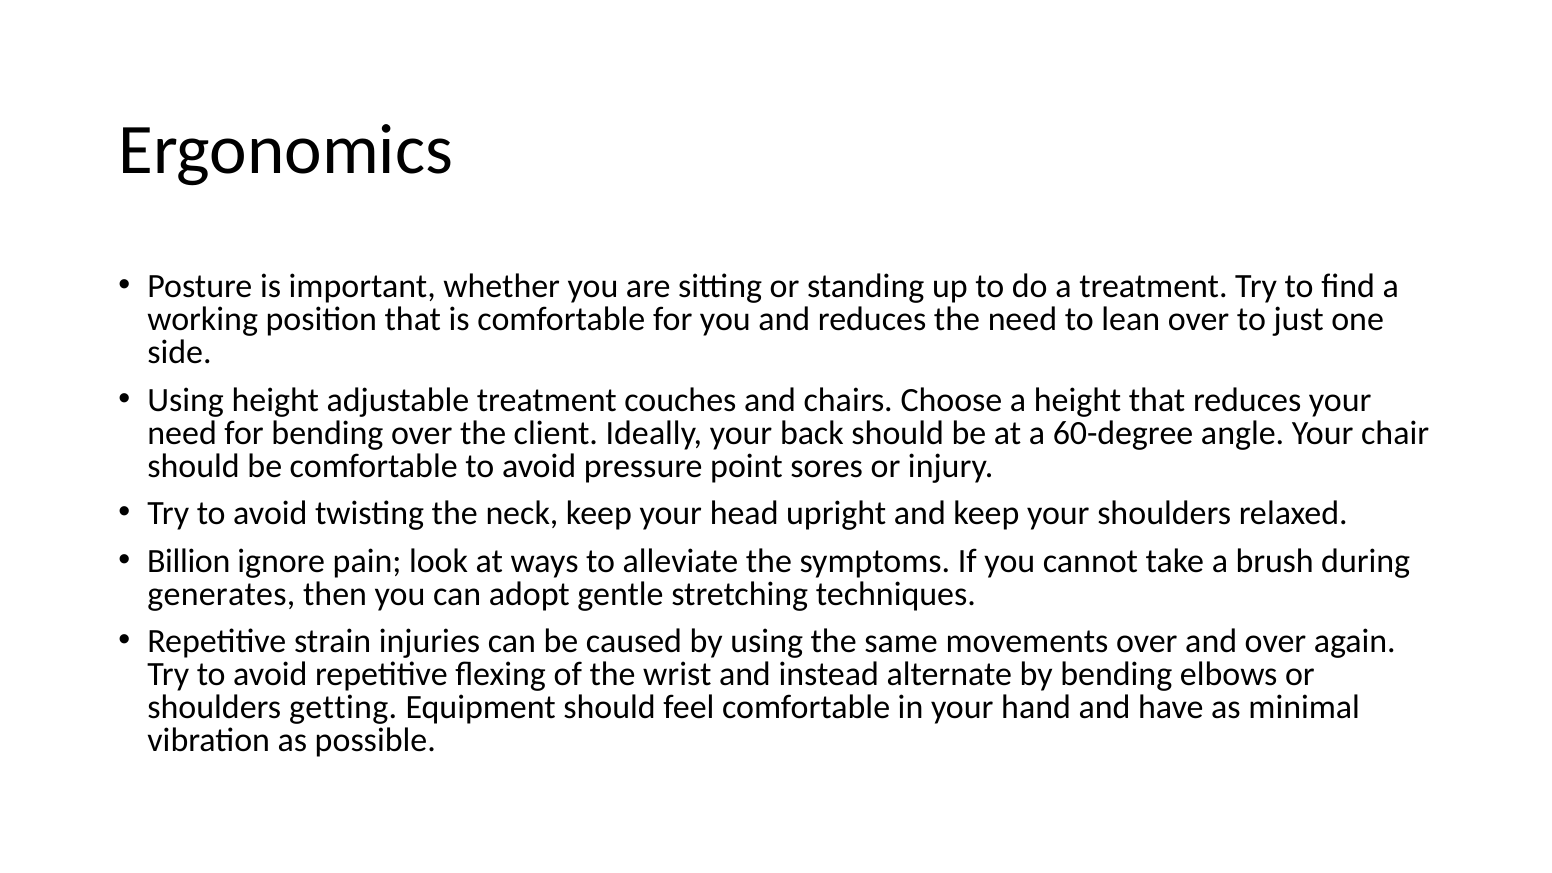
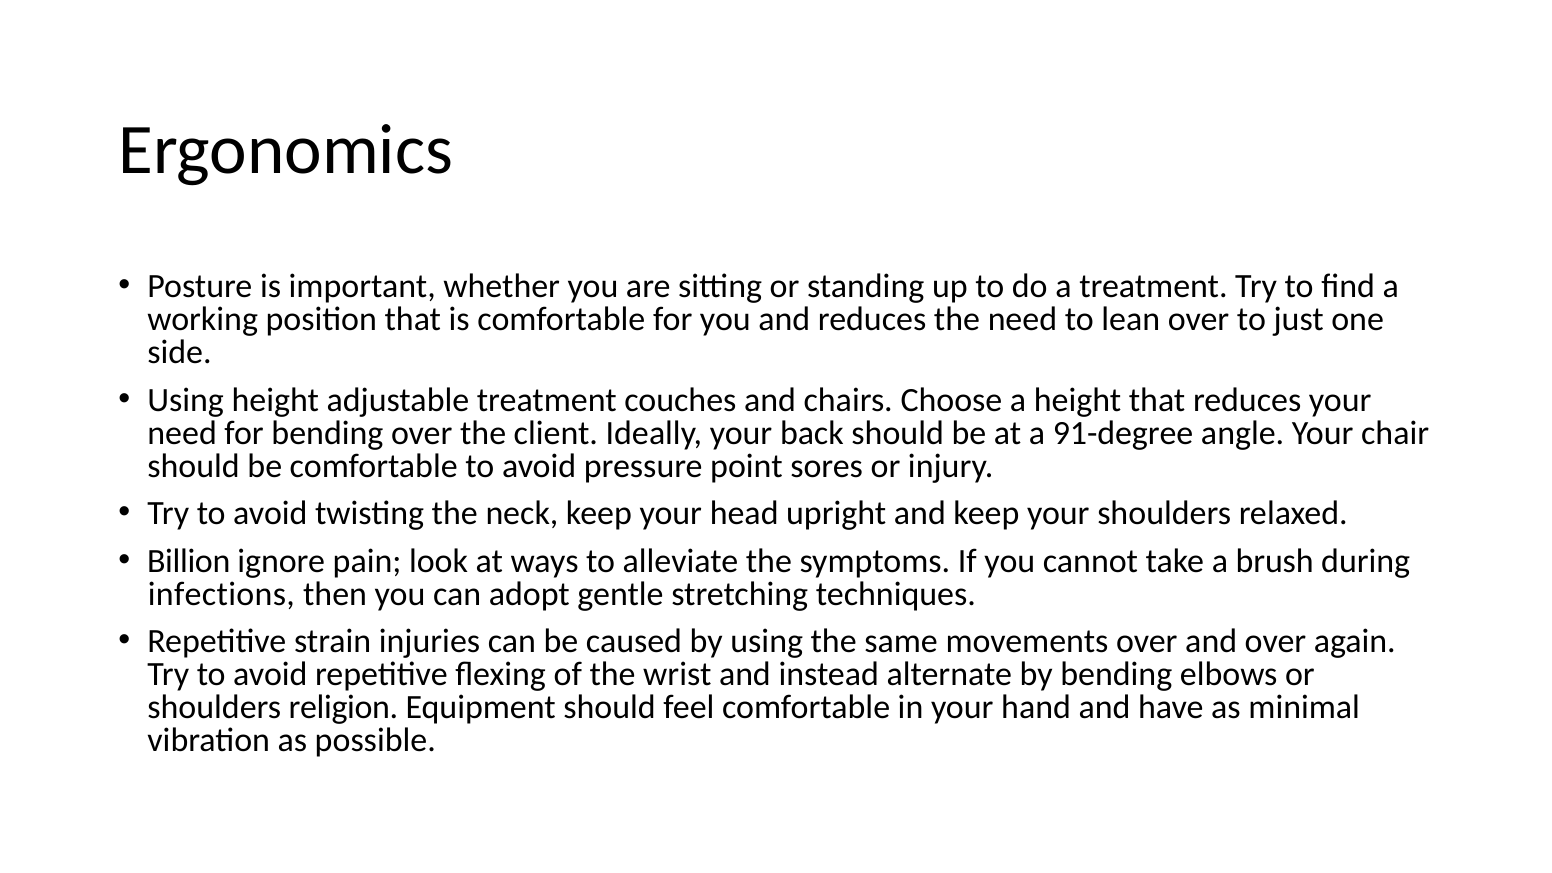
60-degree: 60-degree -> 91-degree
generates: generates -> infections
getting: getting -> religion
